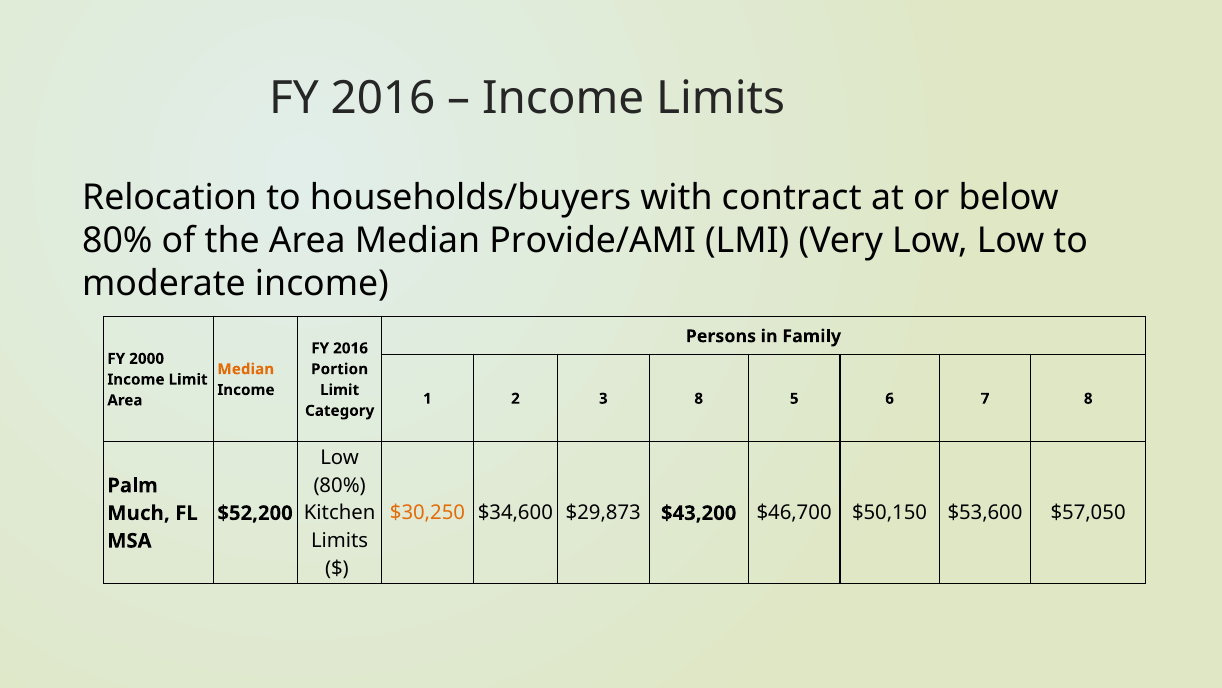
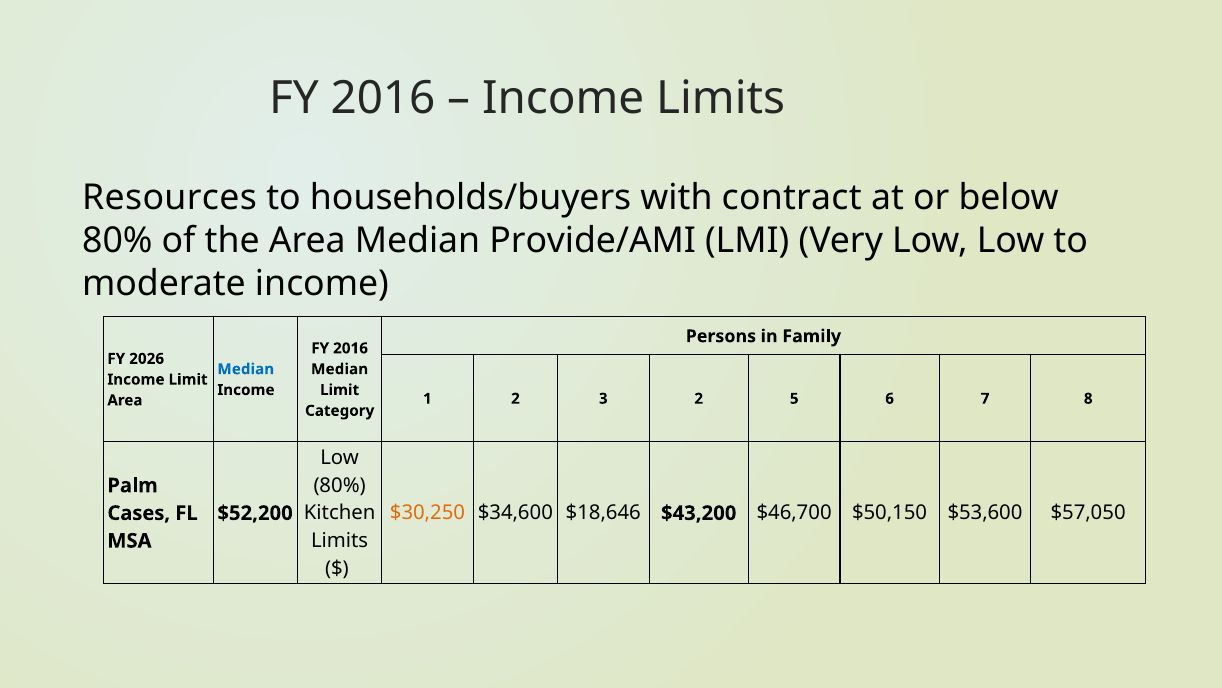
Relocation: Relocation -> Resources
2000: 2000 -> 2026
Median at (246, 369) colour: orange -> blue
Portion at (340, 369): Portion -> Median
3 8: 8 -> 2
$29,873: $29,873 -> $18,646
Much: Much -> Cases
